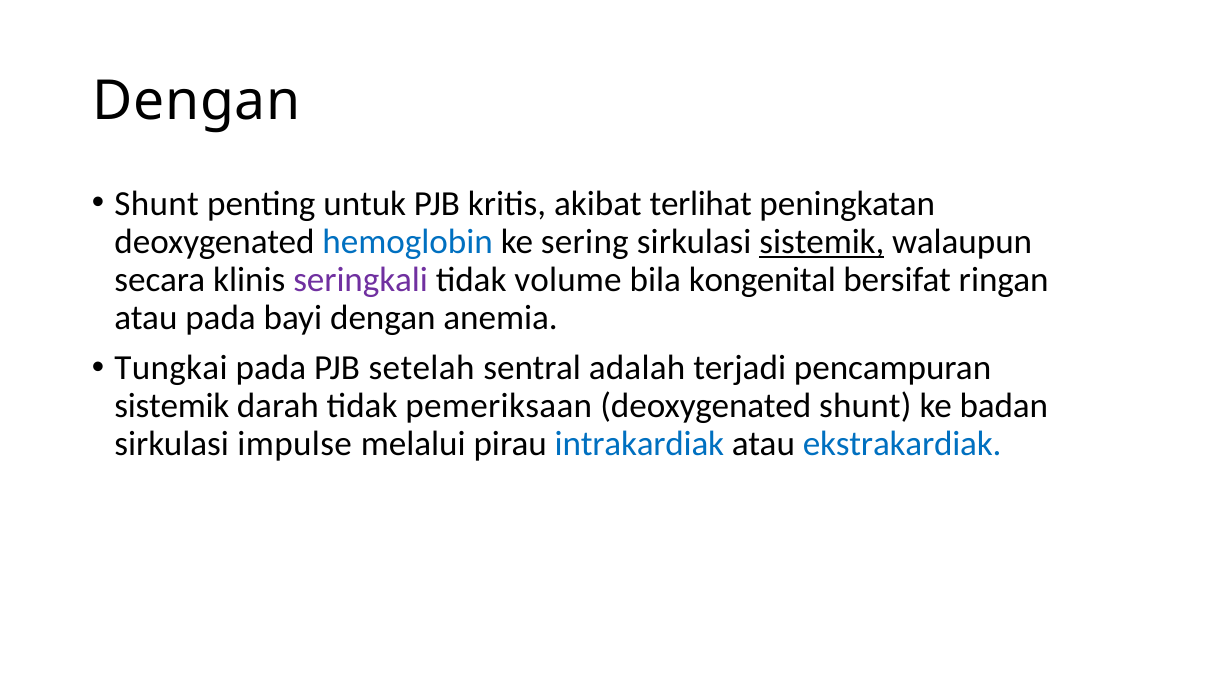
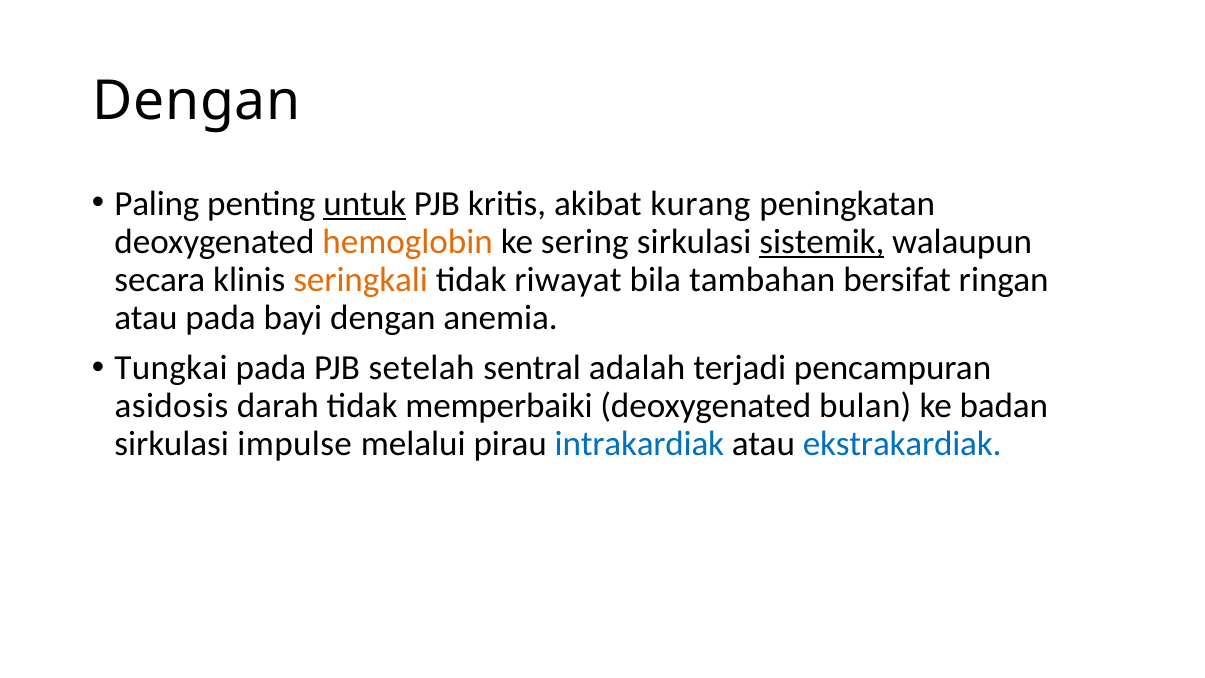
Shunt at (157, 204): Shunt -> Paling
untuk underline: none -> present
terlihat: terlihat -> kurang
hemoglobin colour: blue -> orange
seringkali colour: purple -> orange
volume: volume -> riwayat
kongenital: kongenital -> tambahan
sistemik at (172, 406): sistemik -> asidosis
pemeriksaan: pemeriksaan -> memperbaiki
deoxygenated shunt: shunt -> bulan
